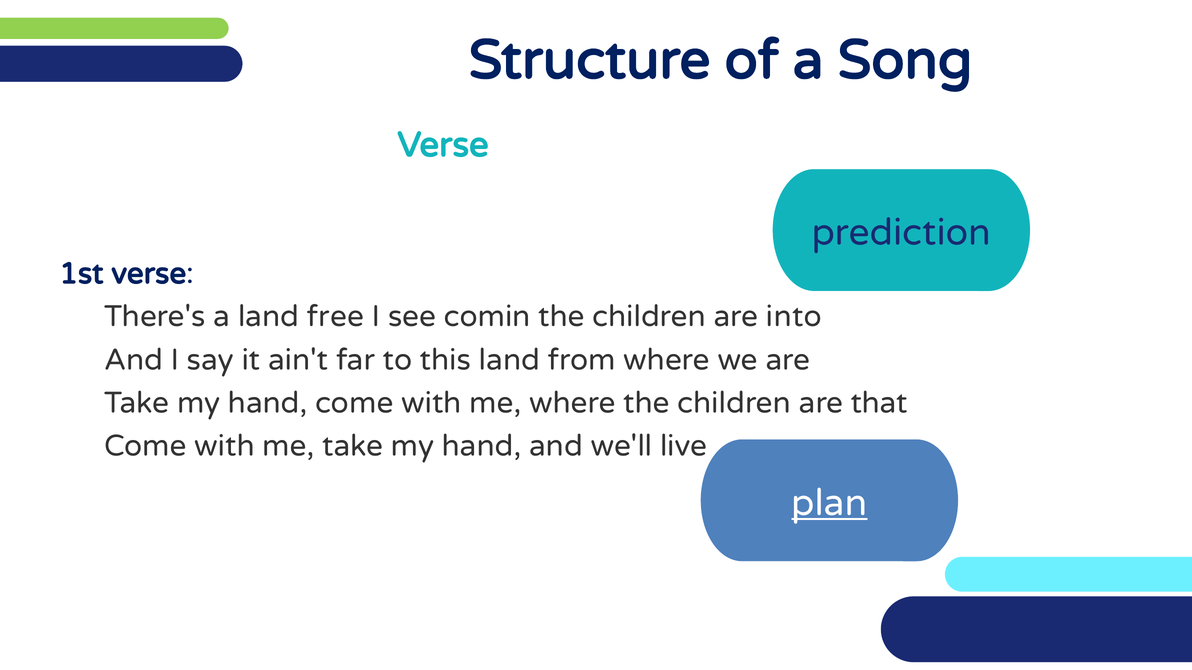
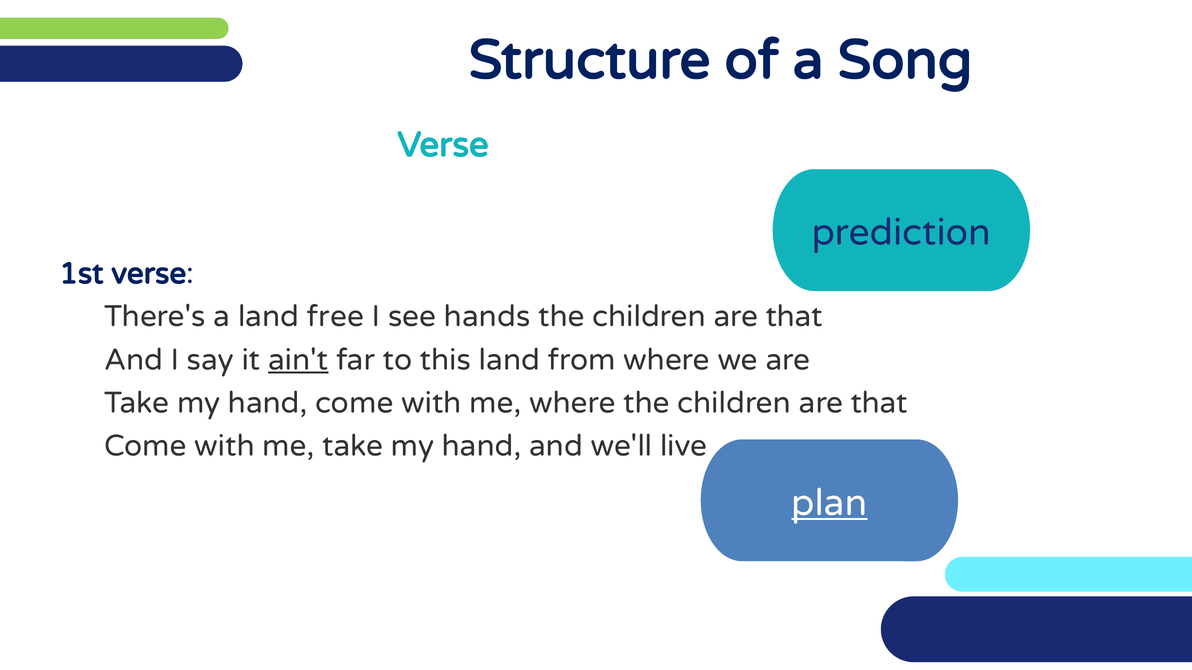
comin: comin -> hands
into at (794, 317): into -> that
ain't underline: none -> present
